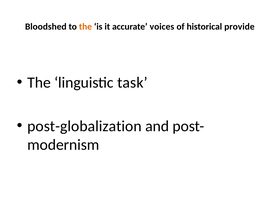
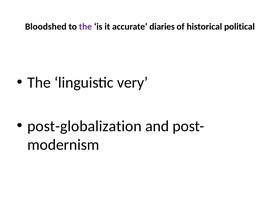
the at (85, 27) colour: orange -> purple
voices: voices -> diaries
provide: provide -> political
task: task -> very
